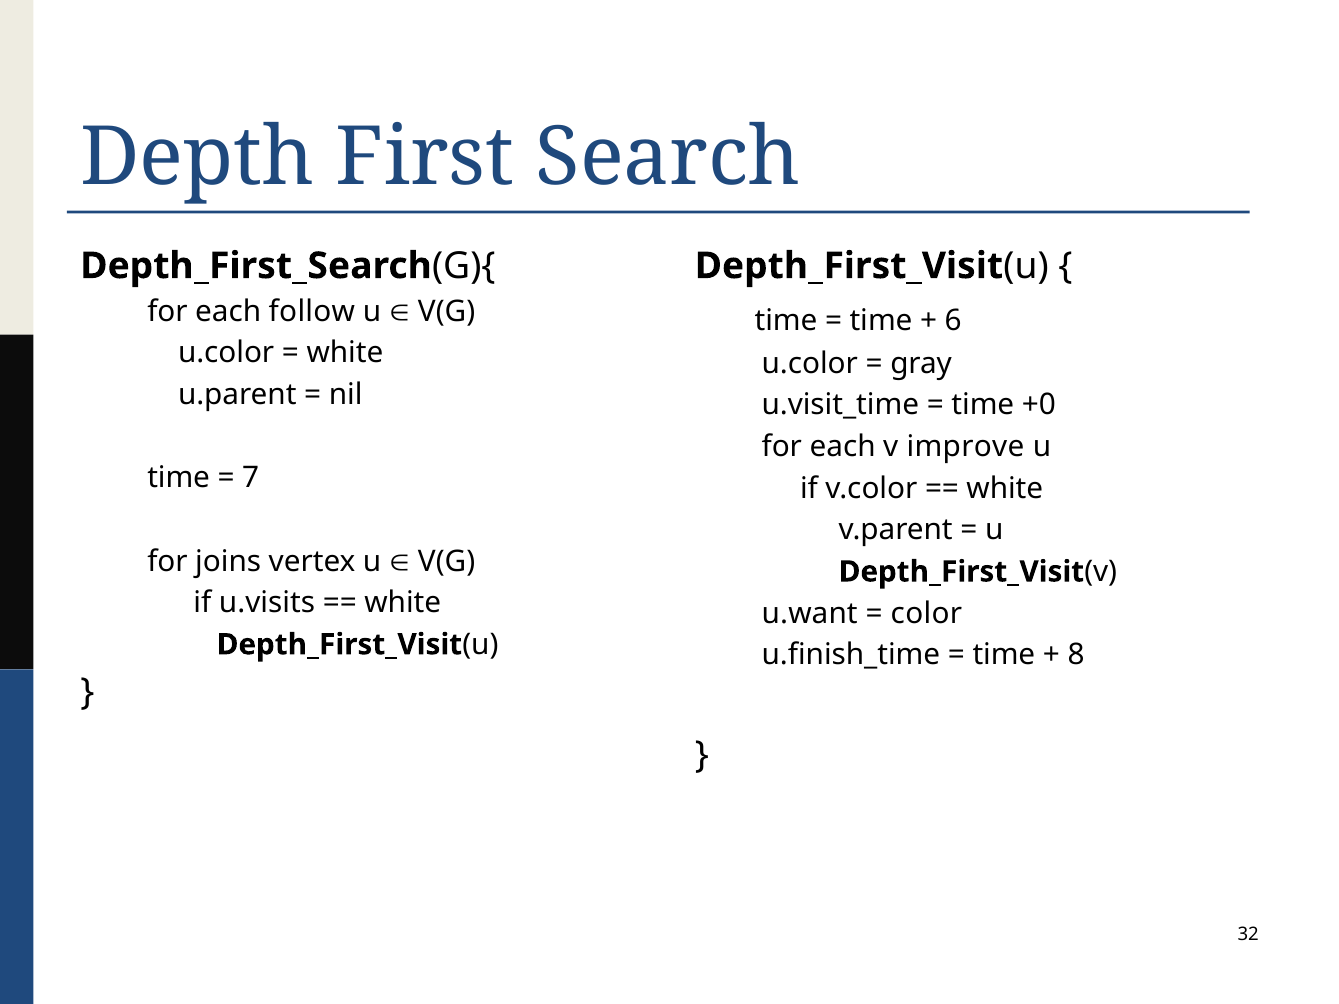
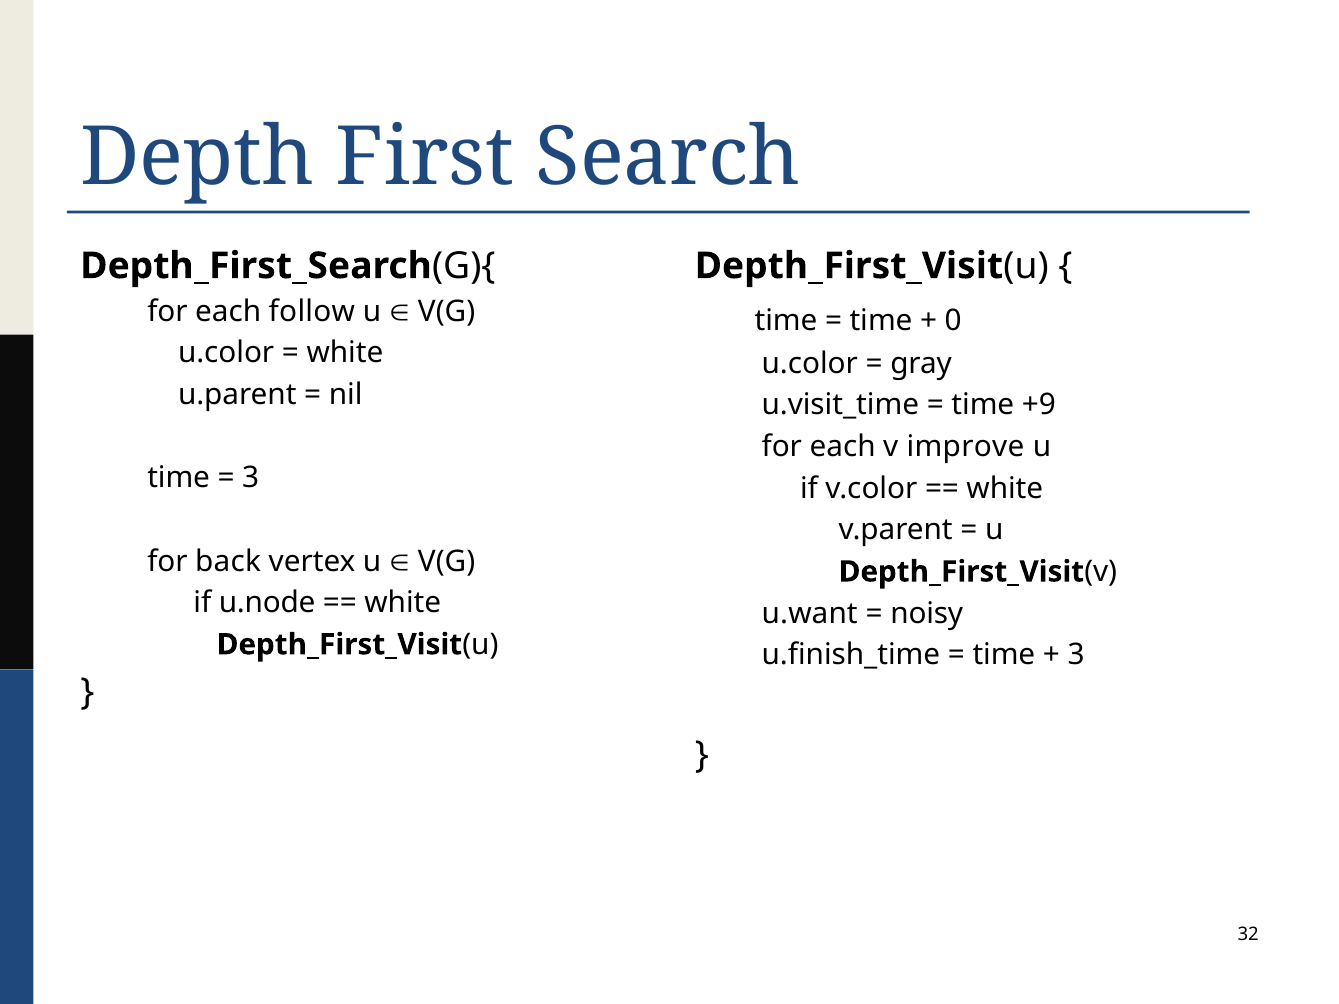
6: 6 -> 0
+0: +0 -> +9
7 at (251, 478): 7 -> 3
joins: joins -> back
u.visits: u.visits -> u.node
color: color -> noisy
8 at (1076, 655): 8 -> 3
